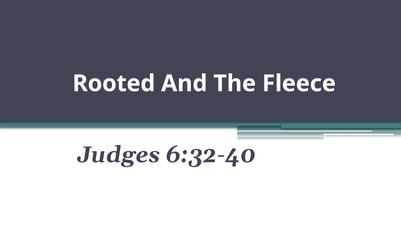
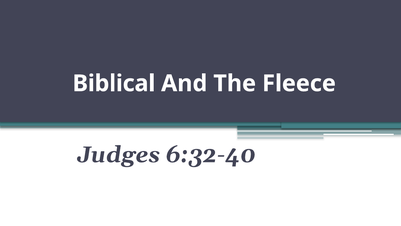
Rooted: Rooted -> Biblical
